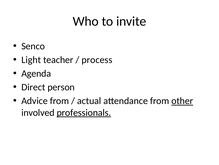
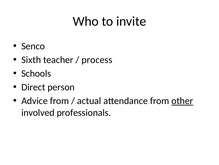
Light: Light -> Sixth
Agenda: Agenda -> Schools
professionals underline: present -> none
